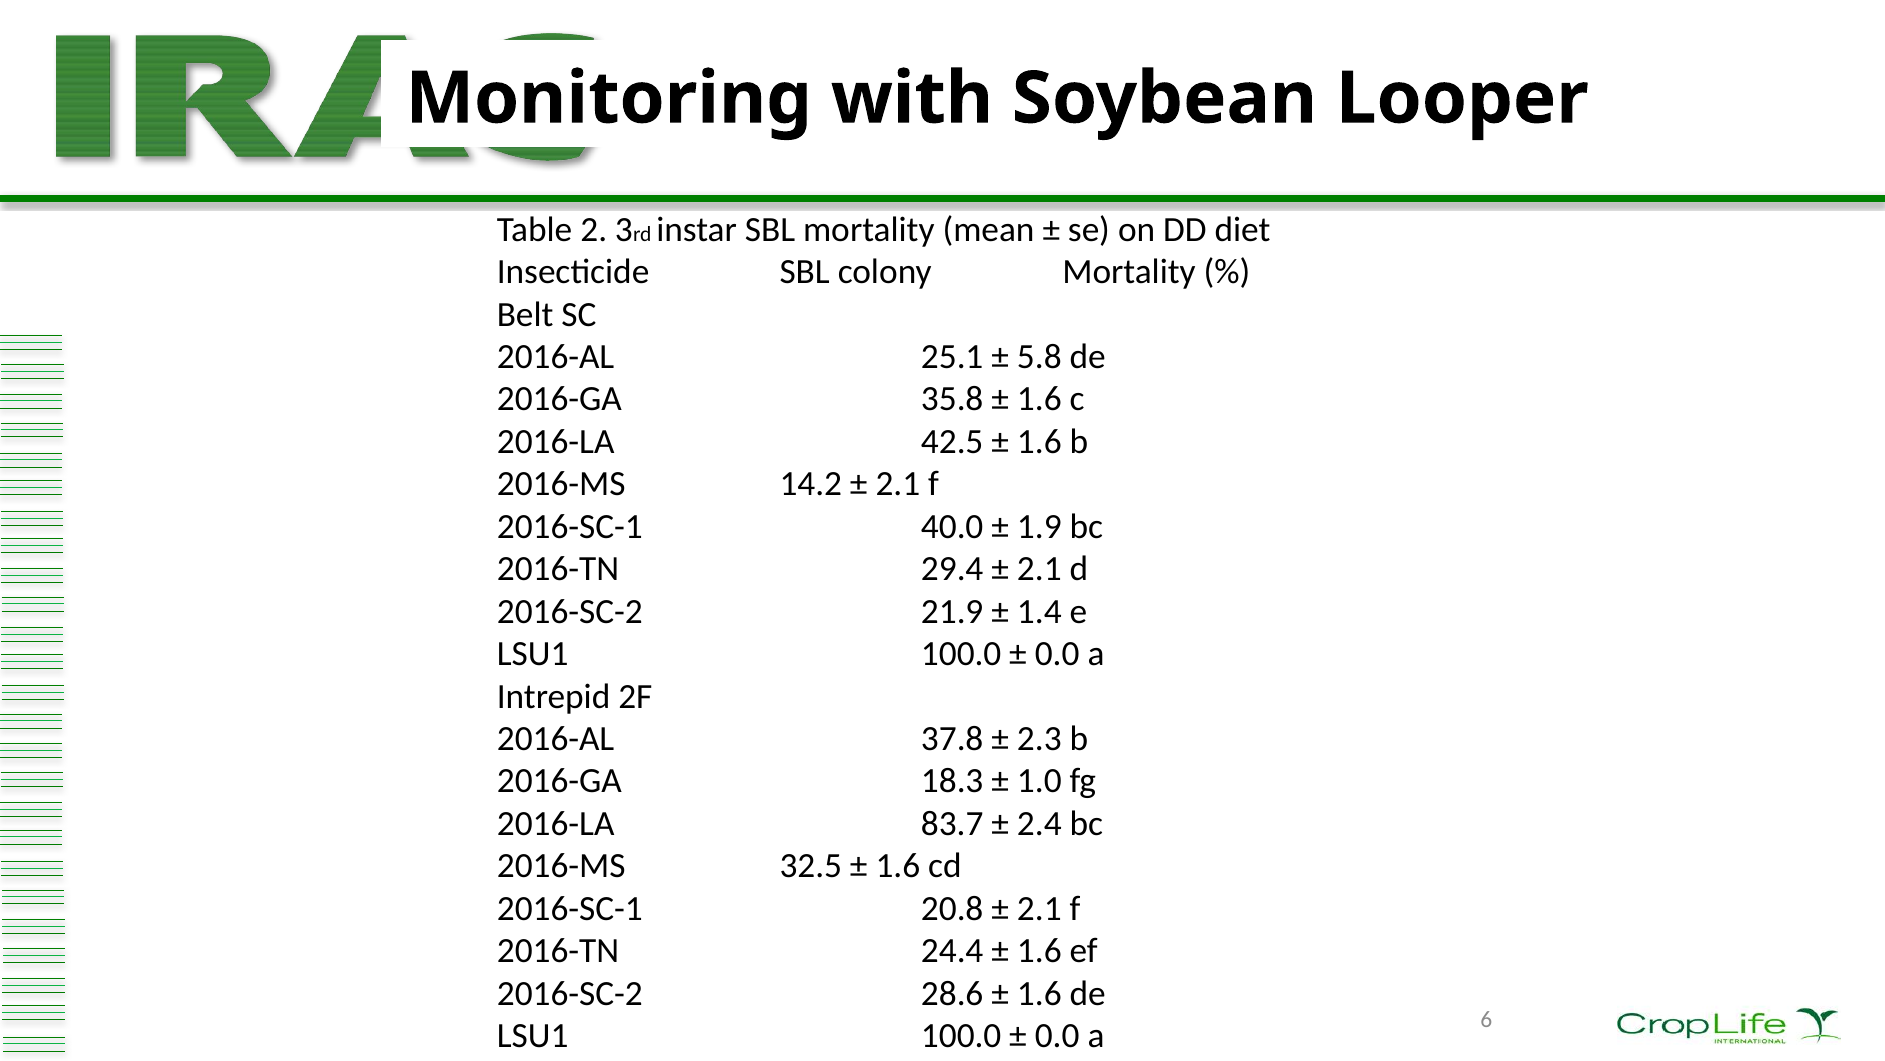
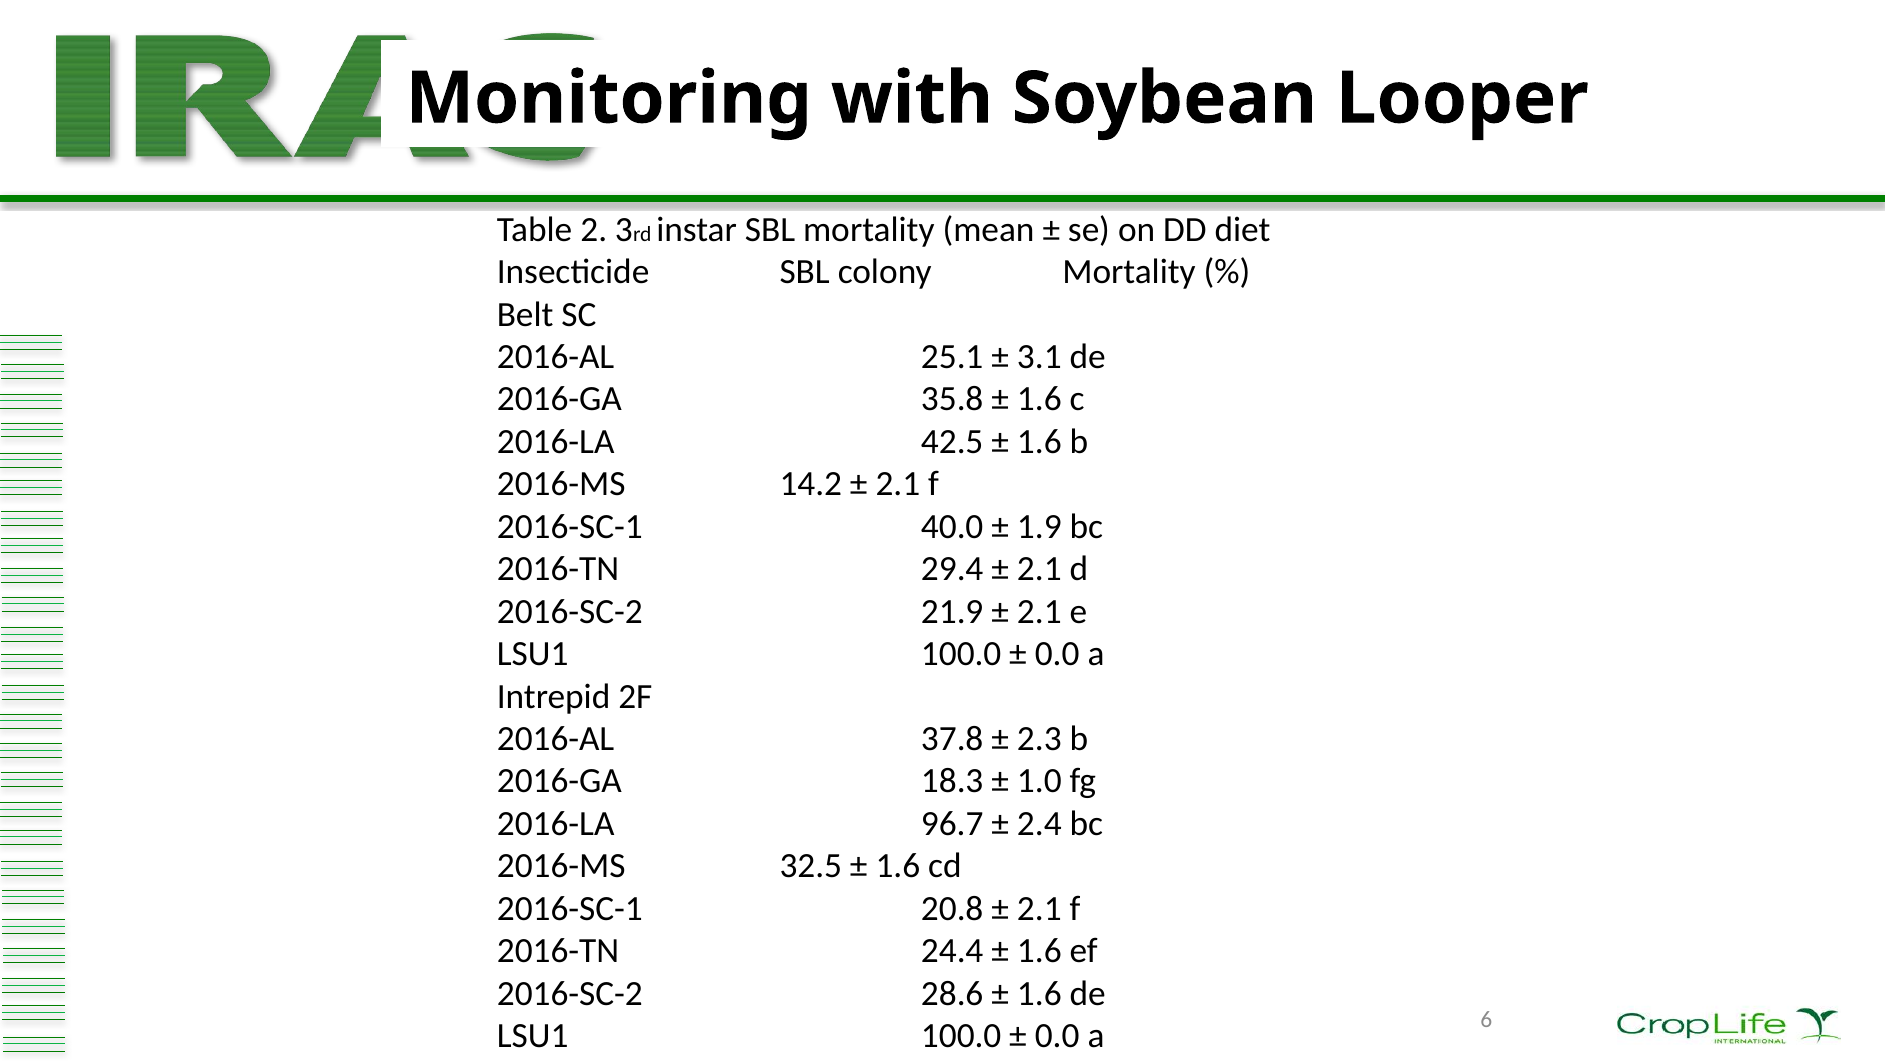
5.8: 5.8 -> 3.1
1.4 at (1039, 611): 1.4 -> 2.1
83.7: 83.7 -> 96.7
